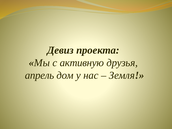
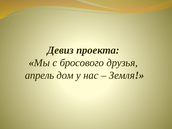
активную: активную -> бросового
